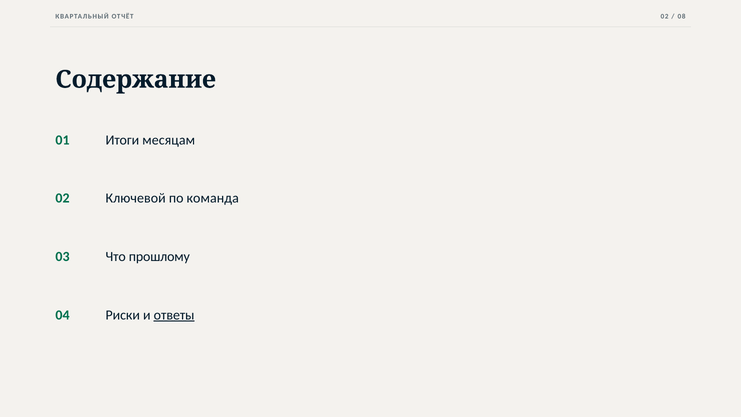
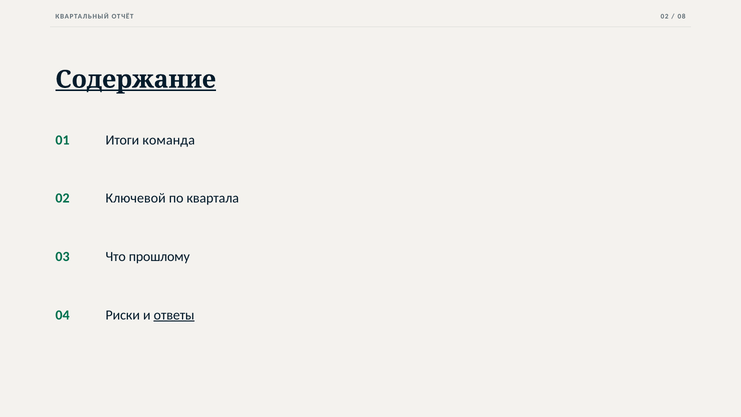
Содержание underline: none -> present
месяцам: месяцам -> команда
команда: команда -> квартала
